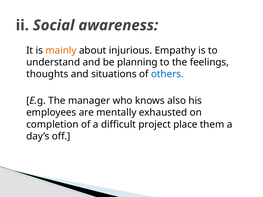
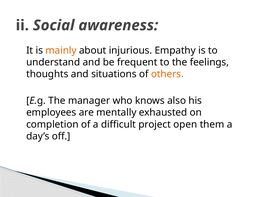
planning: planning -> frequent
others colour: blue -> orange
place: place -> open
